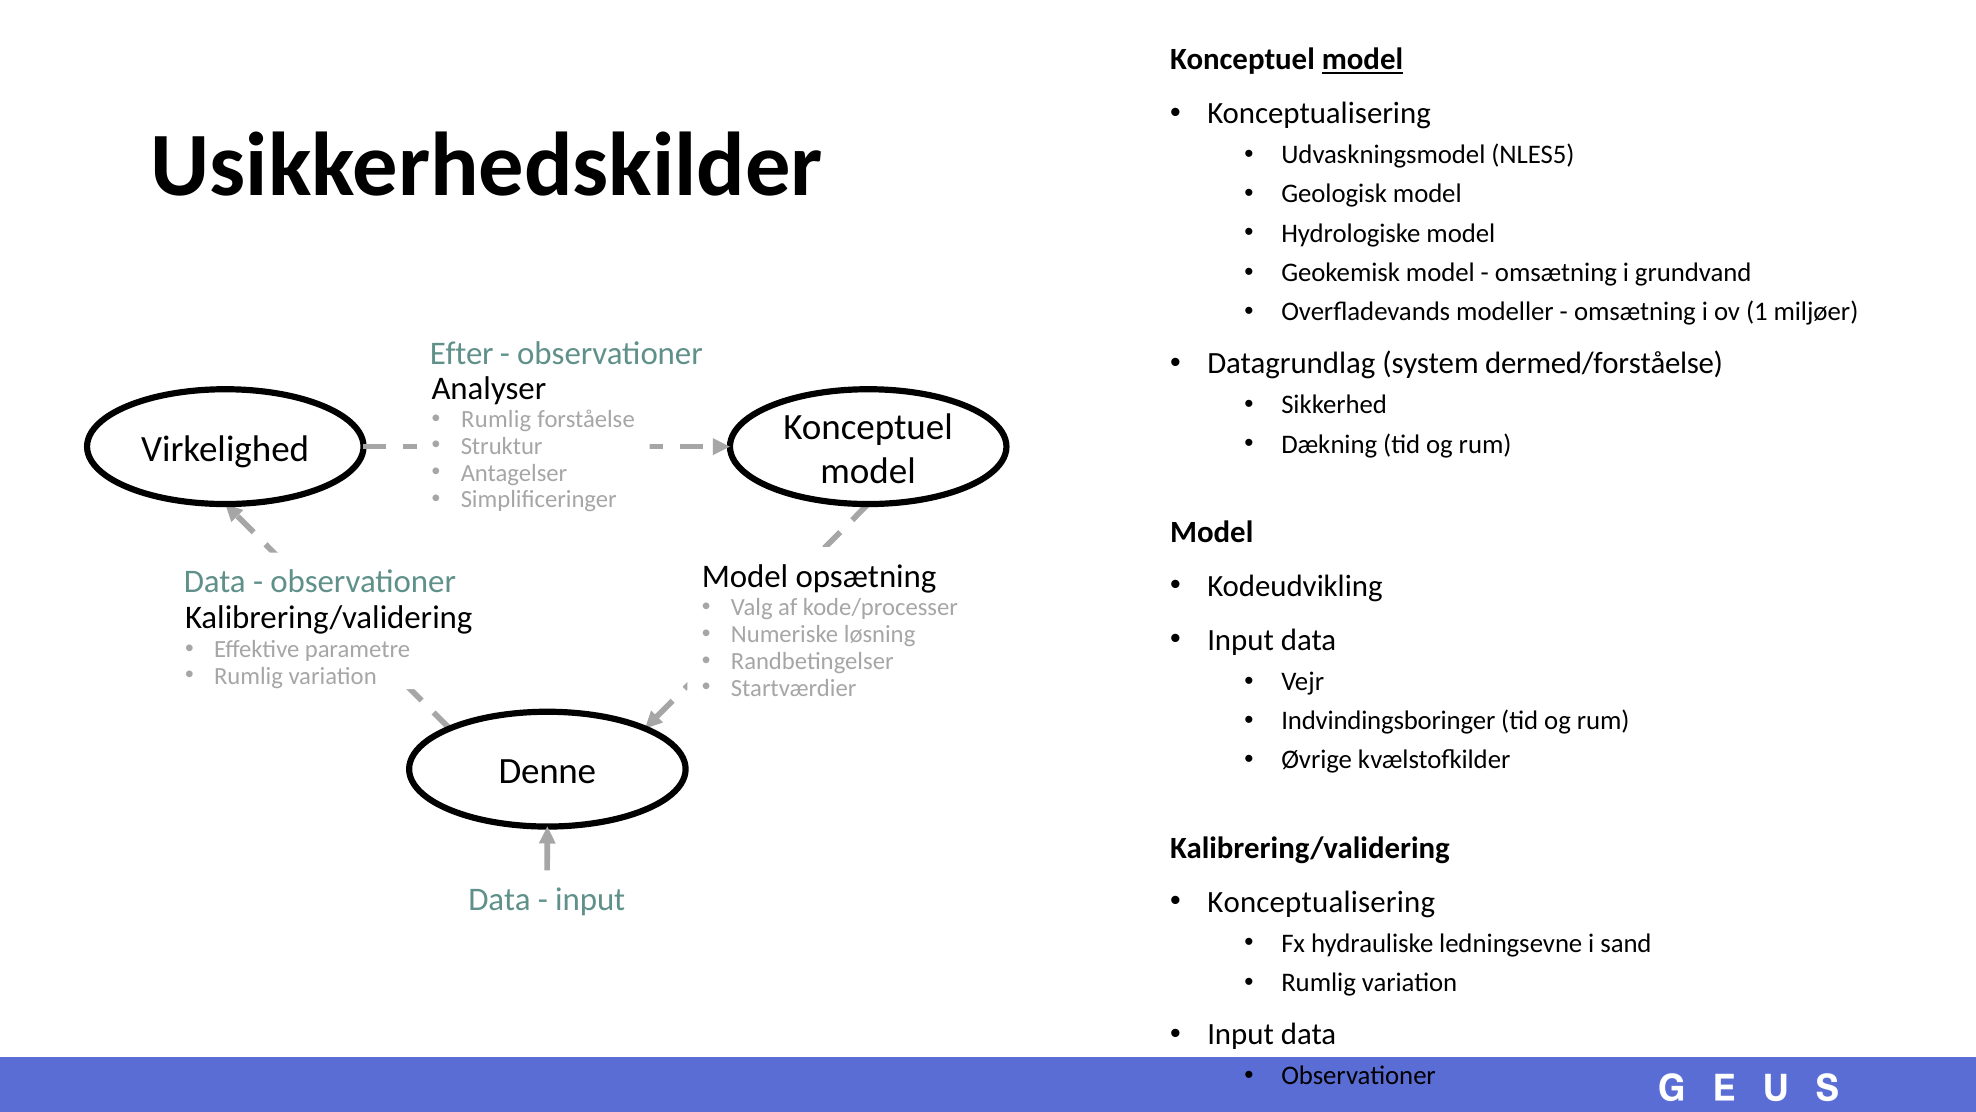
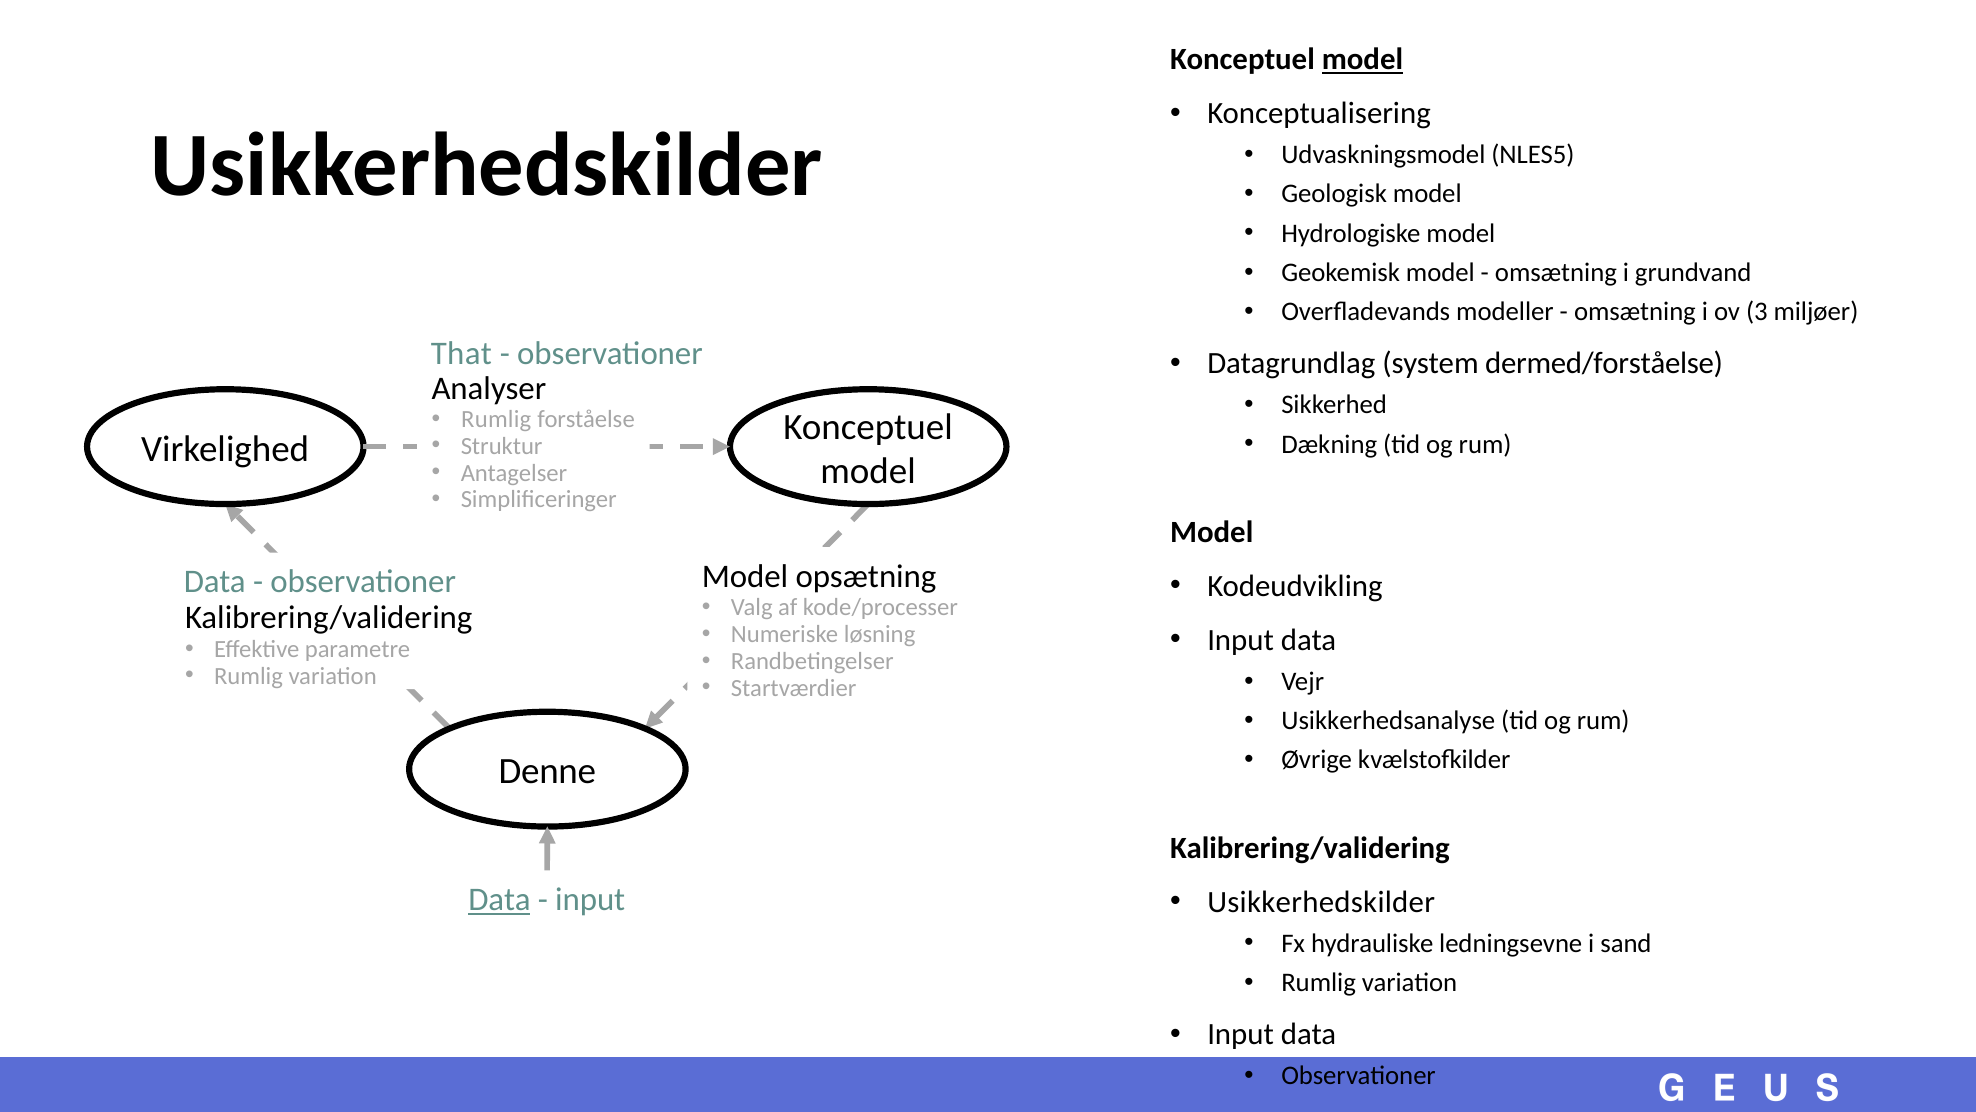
1: 1 -> 3
Efter: Efter -> That
Indvindingsboringer: Indvindingsboringer -> Usikkerhedsanalyse
Data at (500, 899) underline: none -> present
Konceptualisering at (1321, 901): Konceptualisering -> Usikkerhedskilder
